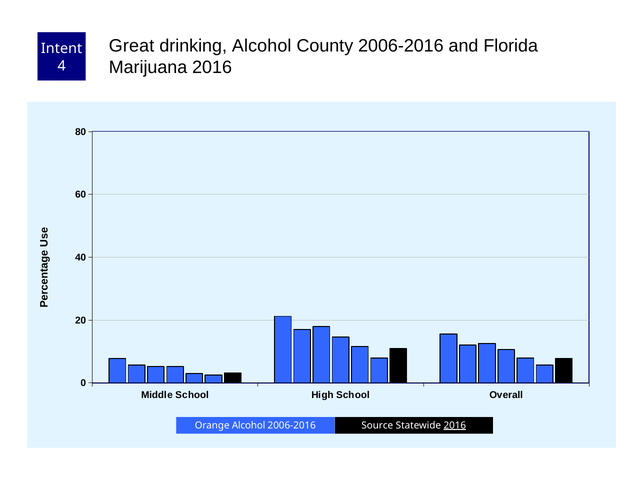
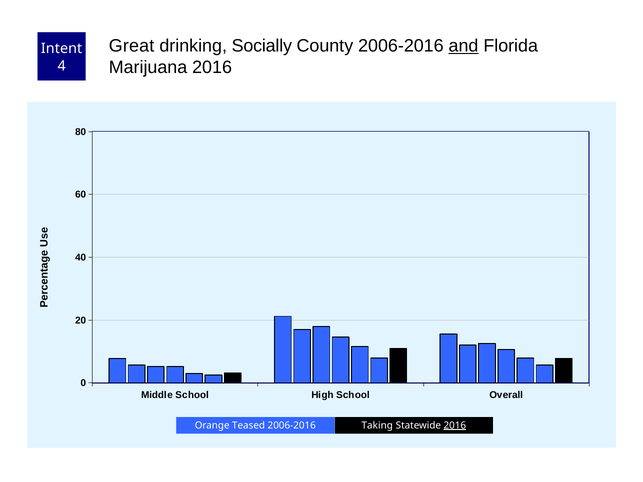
drinking Alcohol: Alcohol -> Socially
and underline: none -> present
Orange Alcohol: Alcohol -> Teased
Source: Source -> Taking
